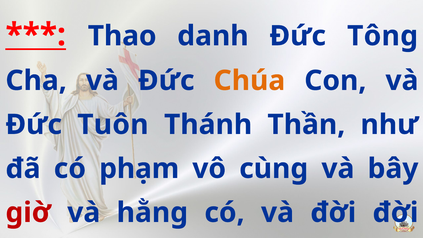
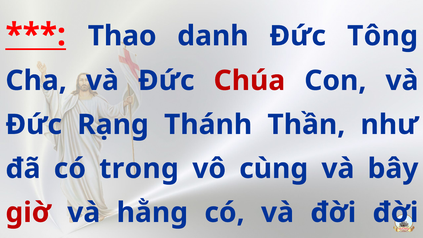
Chúa colour: orange -> red
Tuôn: Tuôn -> Rạng
phạm: phạm -> trong
